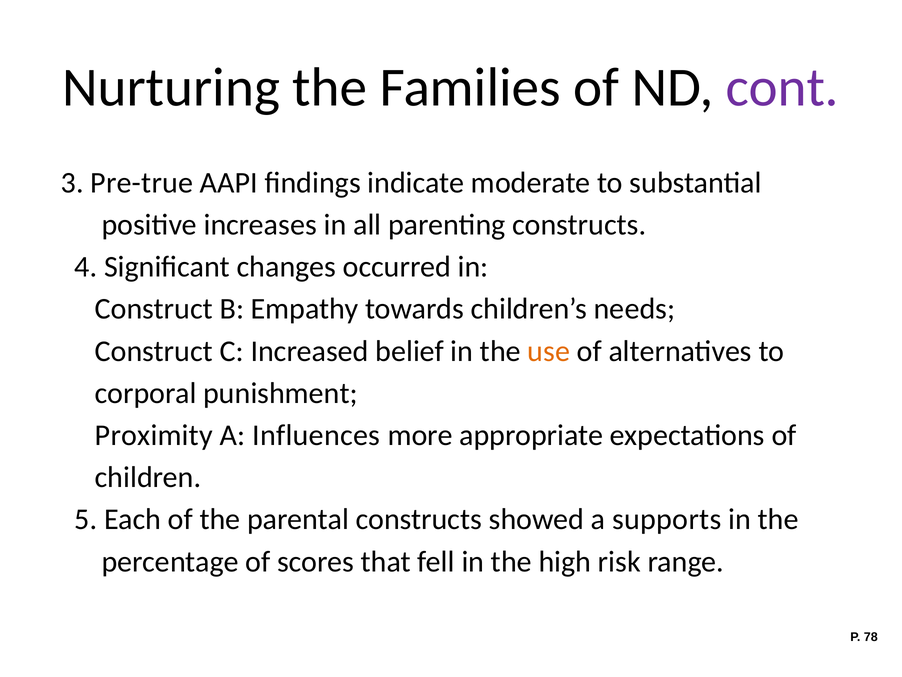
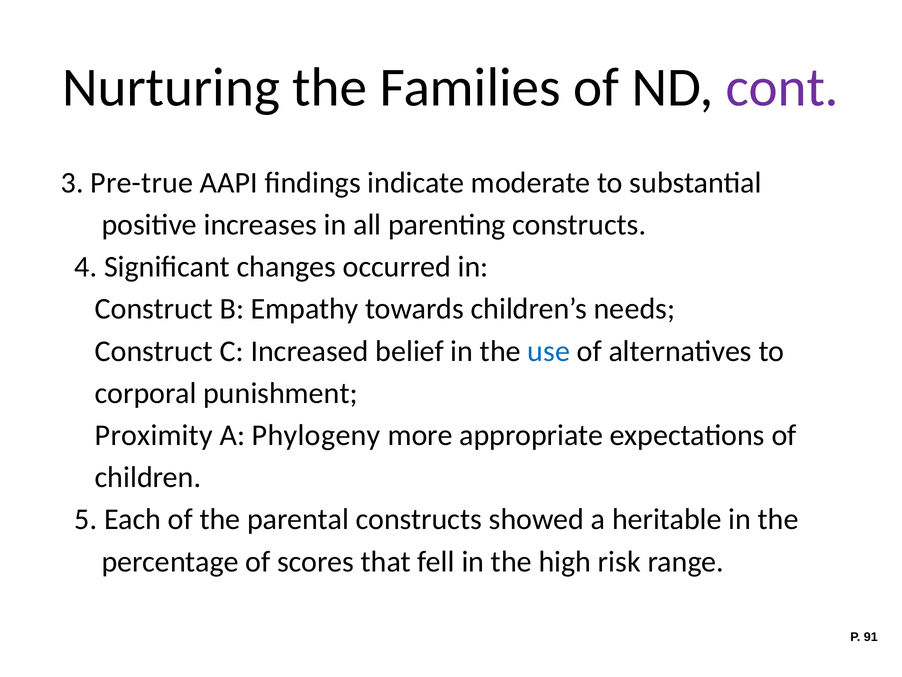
use colour: orange -> blue
Influences: Influences -> Phylogeny
supports: supports -> heritable
78: 78 -> 91
